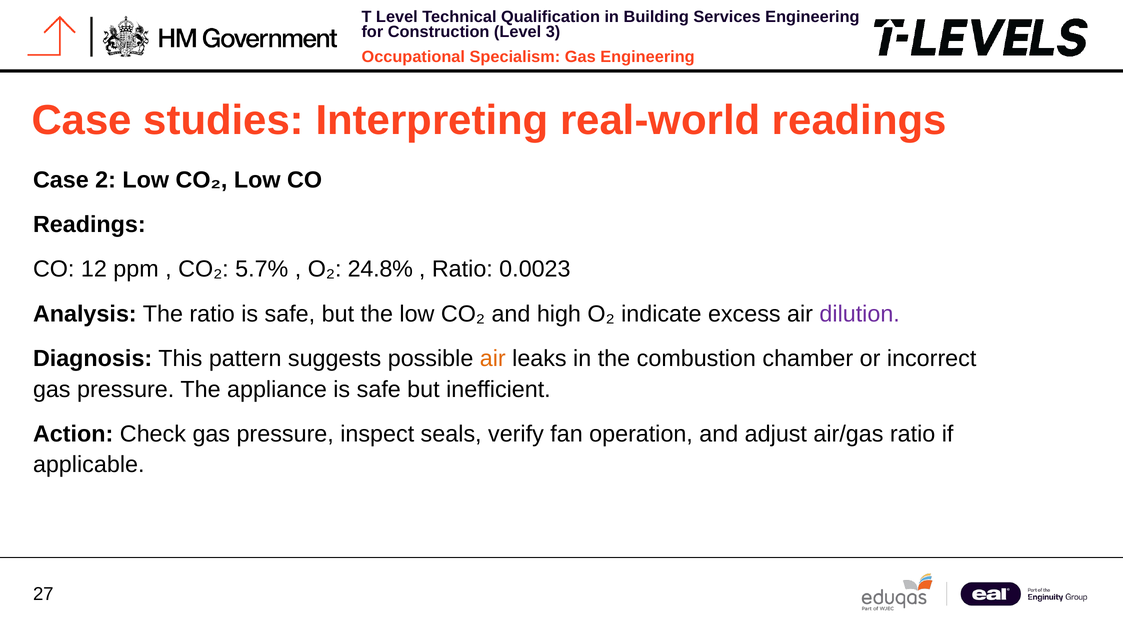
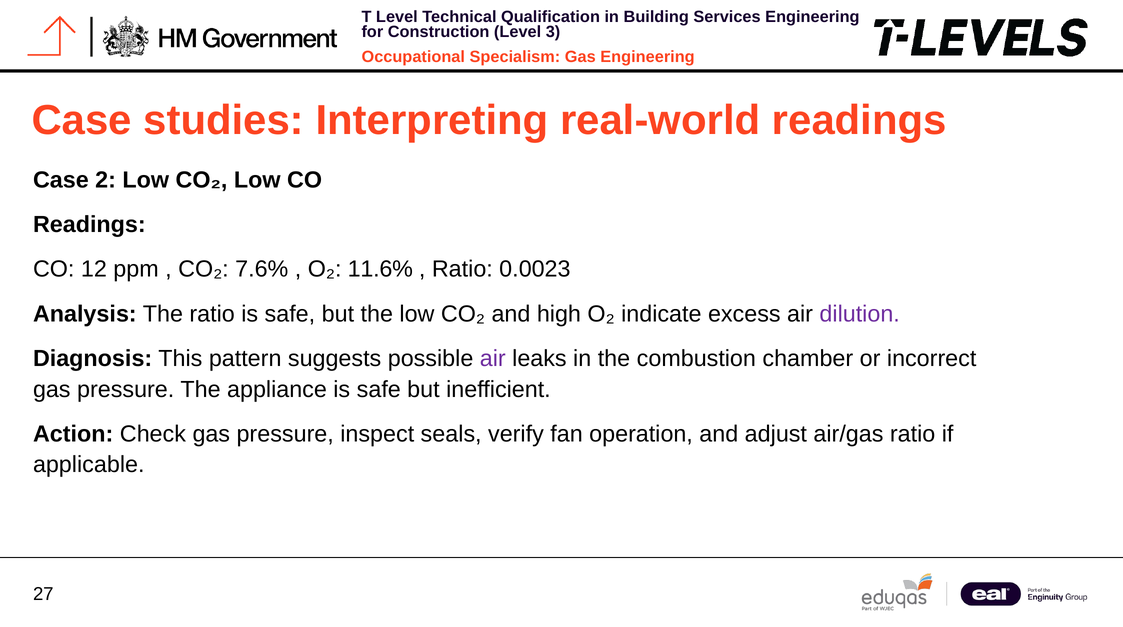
5.7%: 5.7% -> 7.6%
24.8%: 24.8% -> 11.6%
air at (493, 359) colour: orange -> purple
